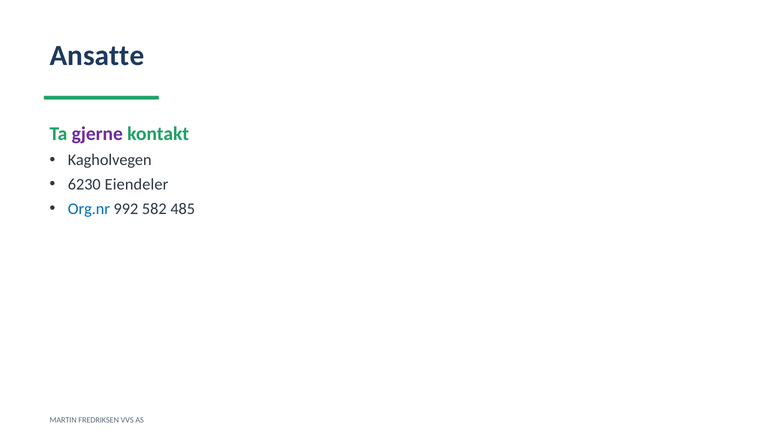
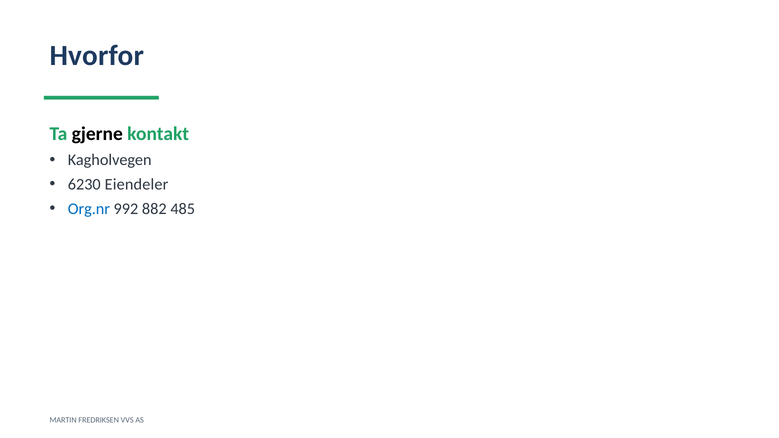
Ansatte: Ansatte -> Hvorfor
gjerne colour: purple -> black
582: 582 -> 882
